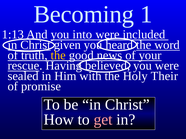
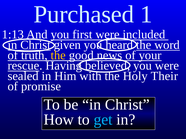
Becoming: Becoming -> Purchased
into: into -> first
get colour: pink -> light blue
